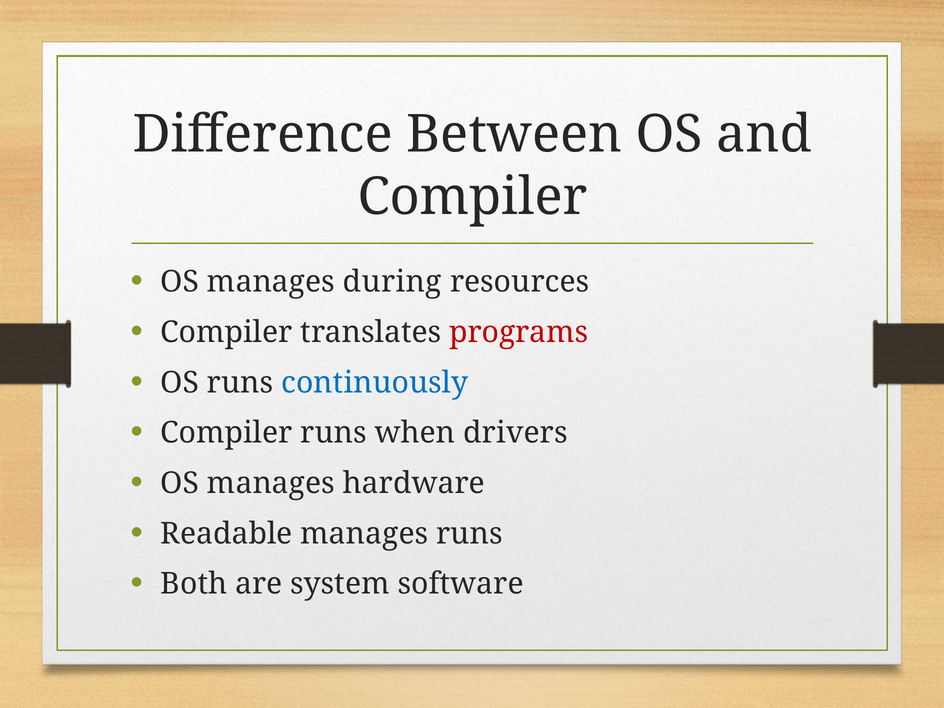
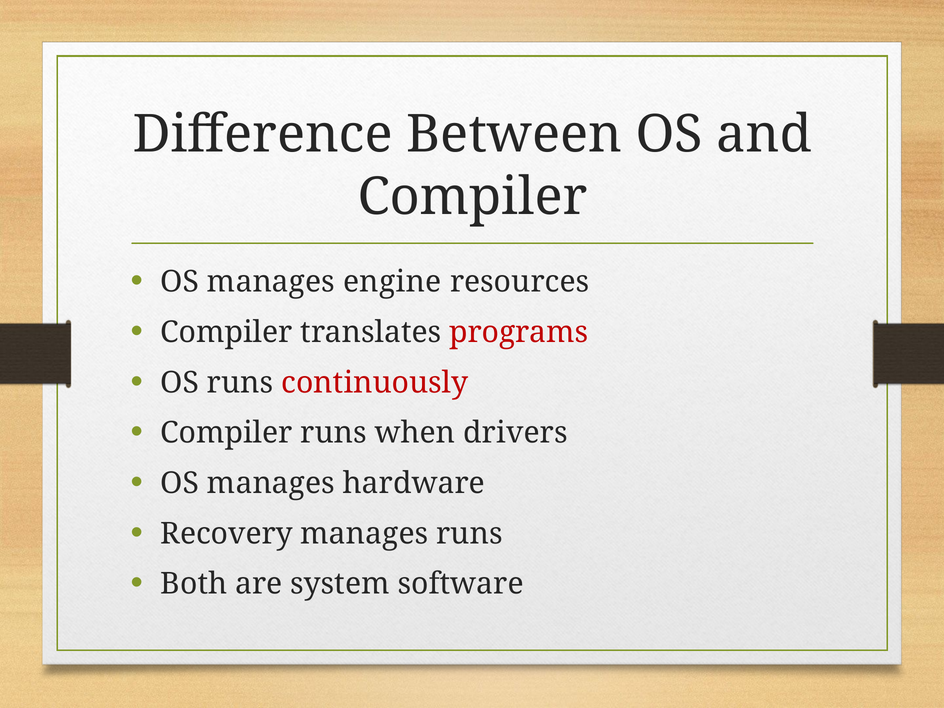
during: during -> engine
continuously colour: blue -> red
Readable: Readable -> Recovery
